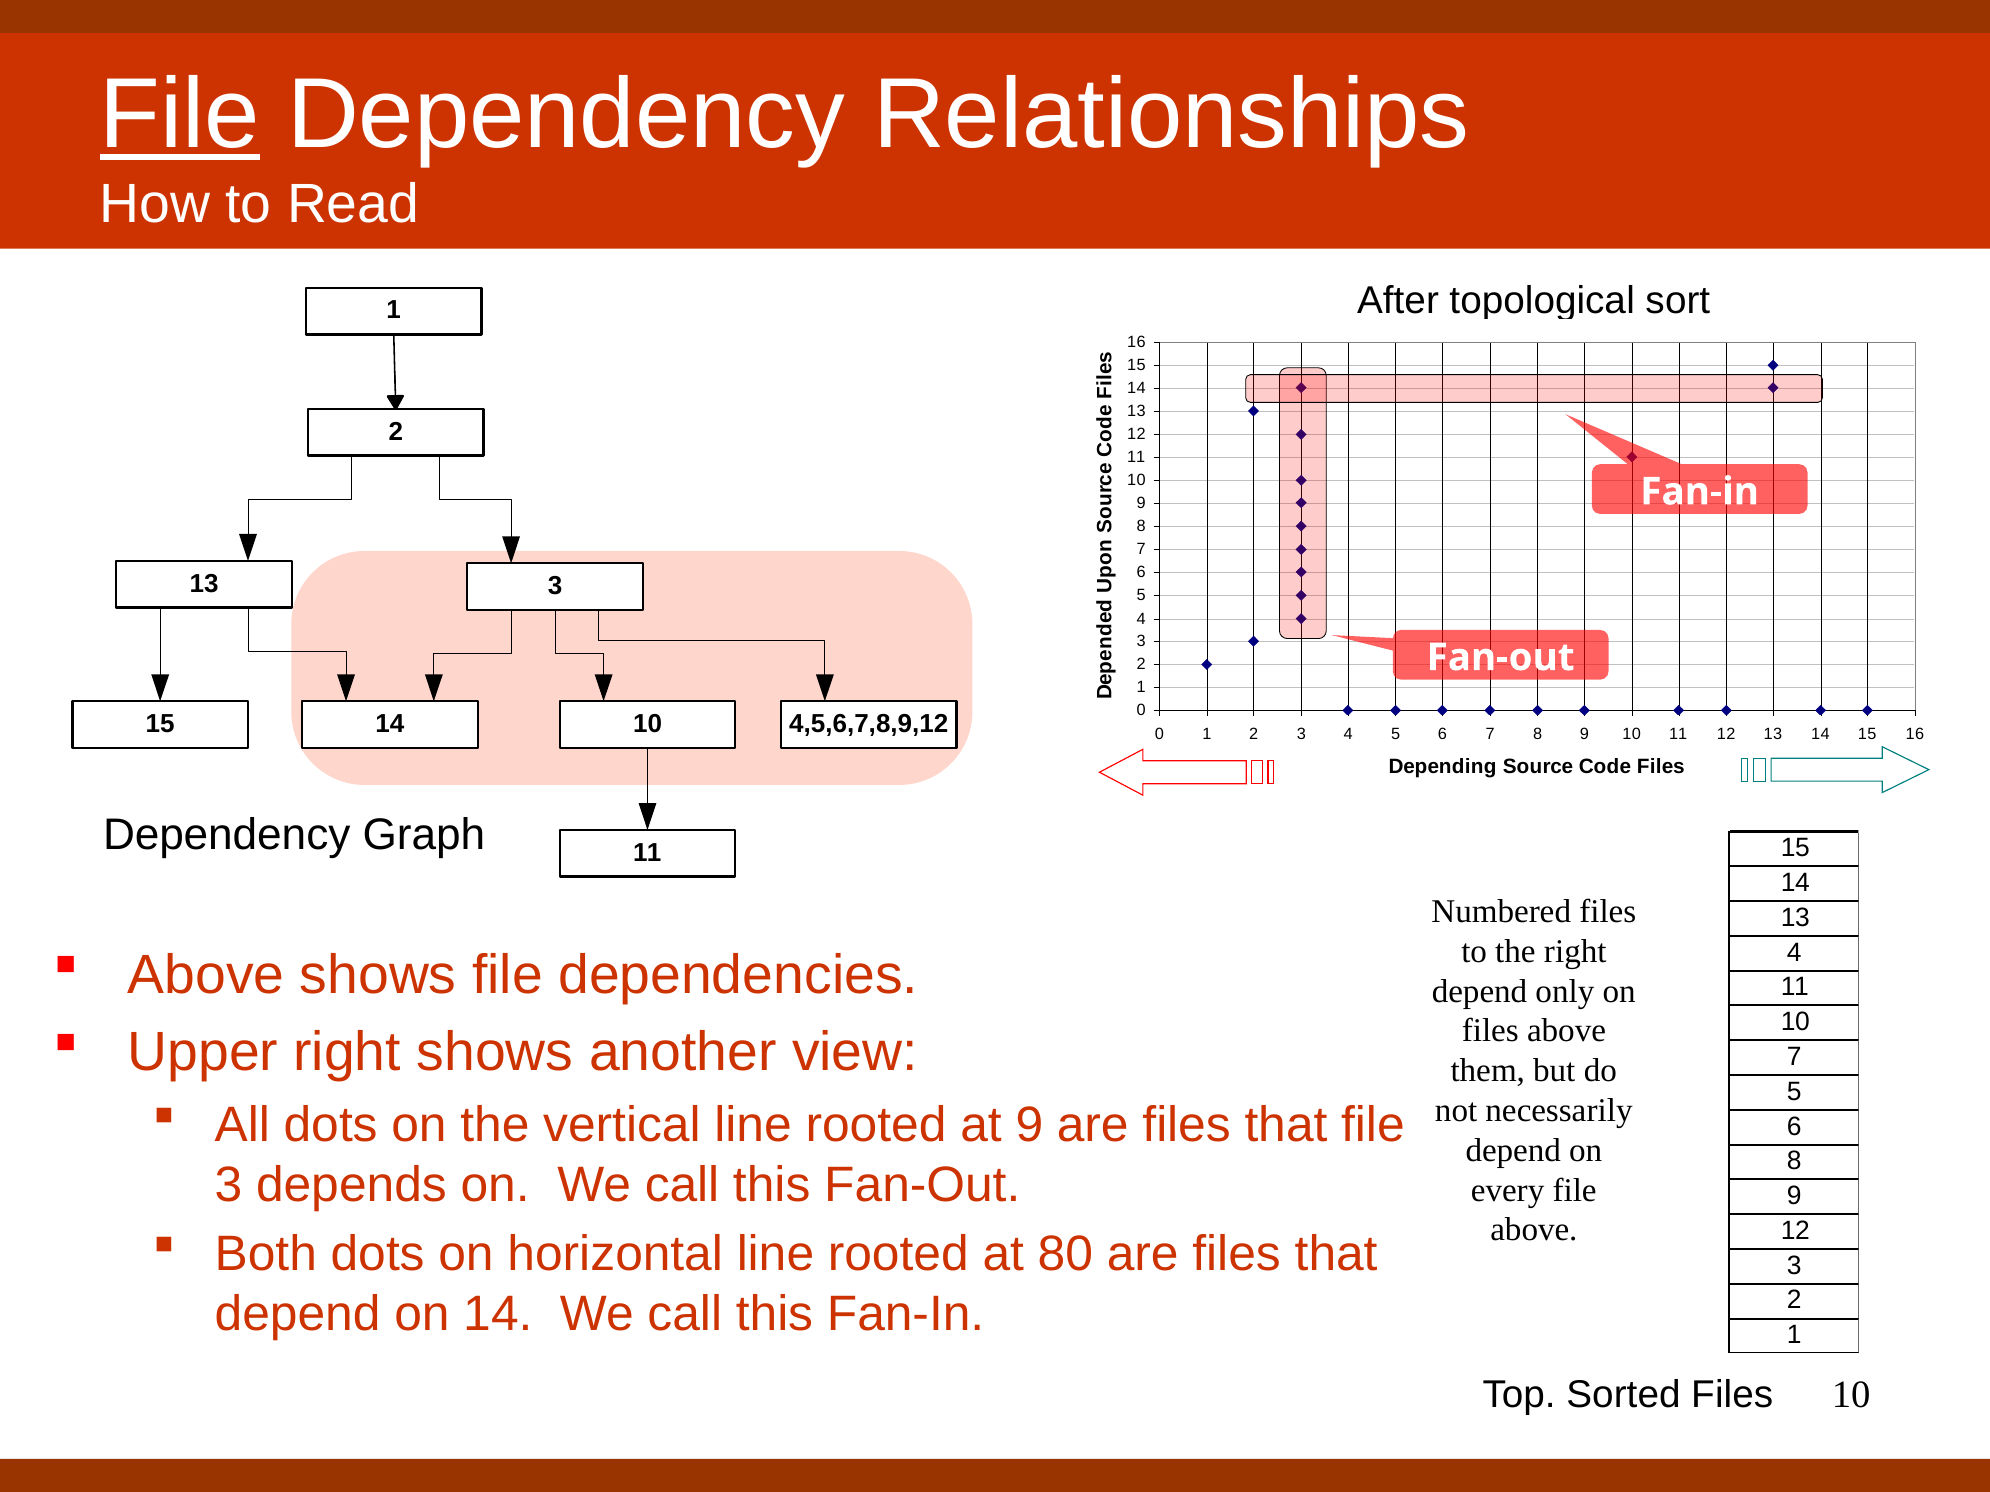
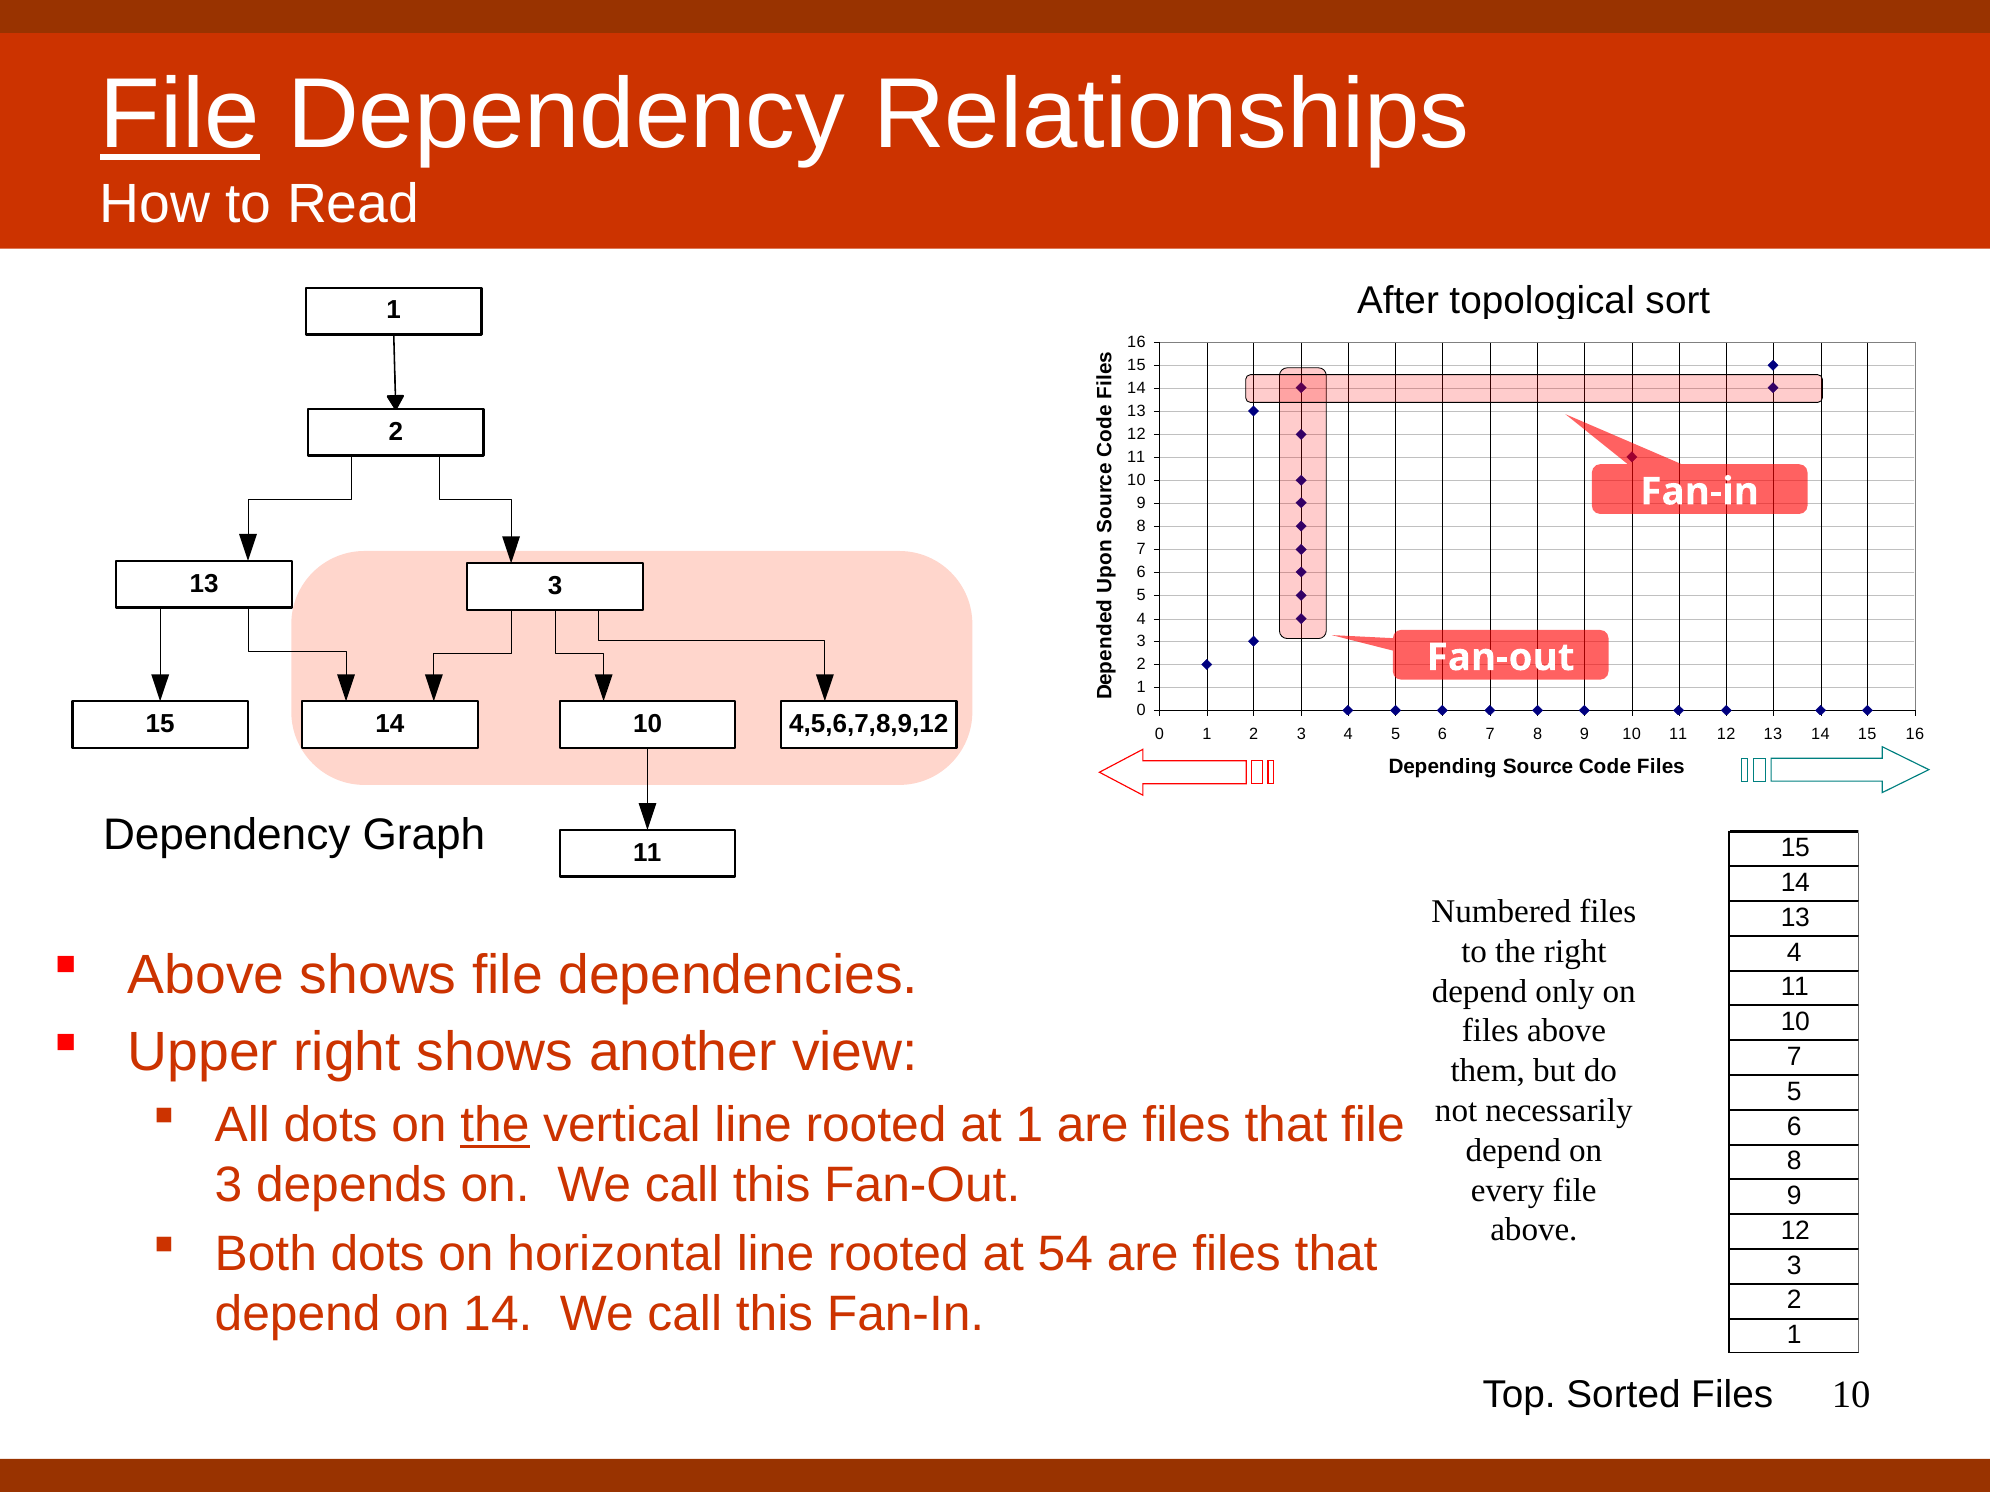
the at (495, 1126) underline: none -> present
at 9: 9 -> 1
80: 80 -> 54
